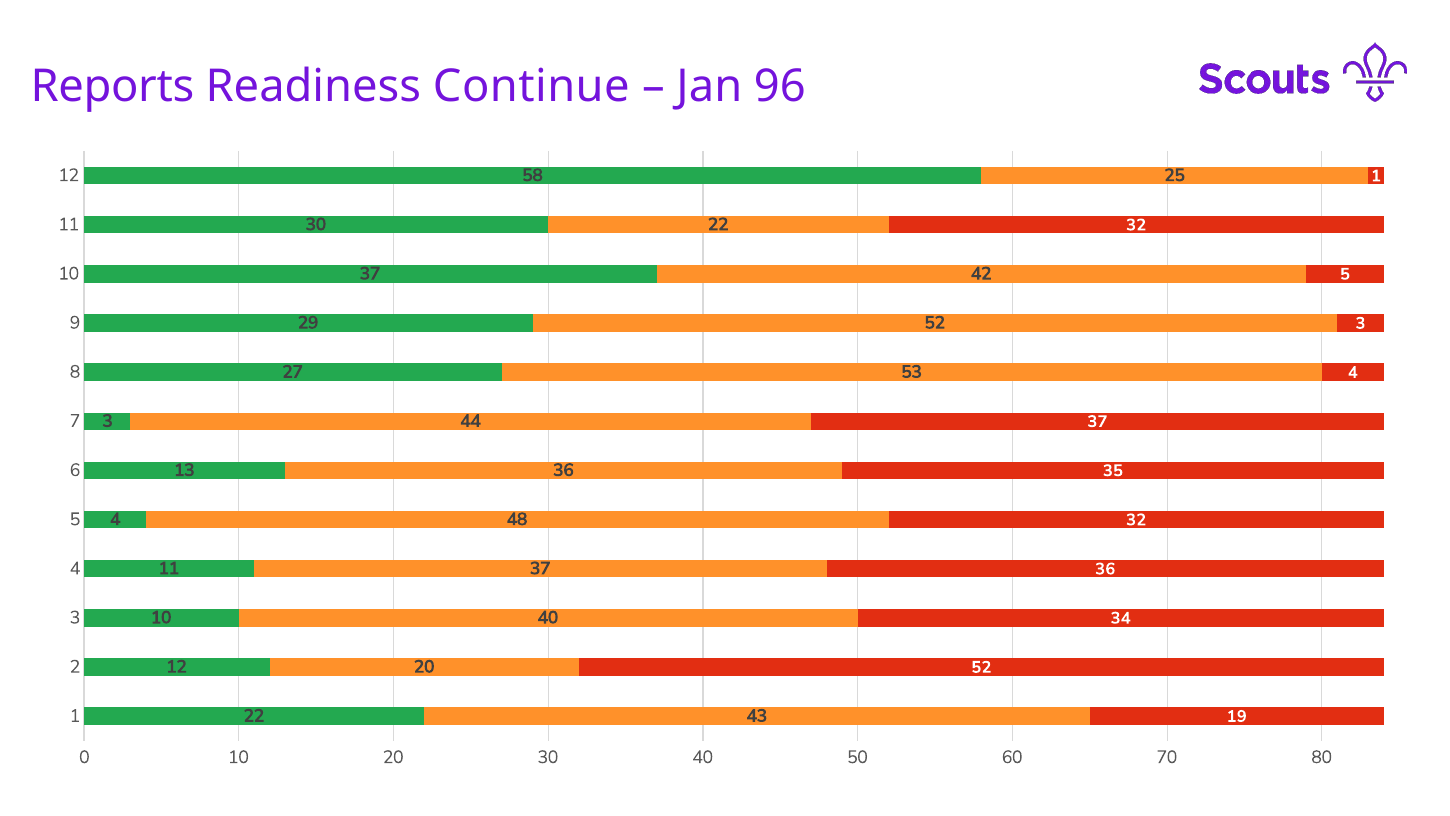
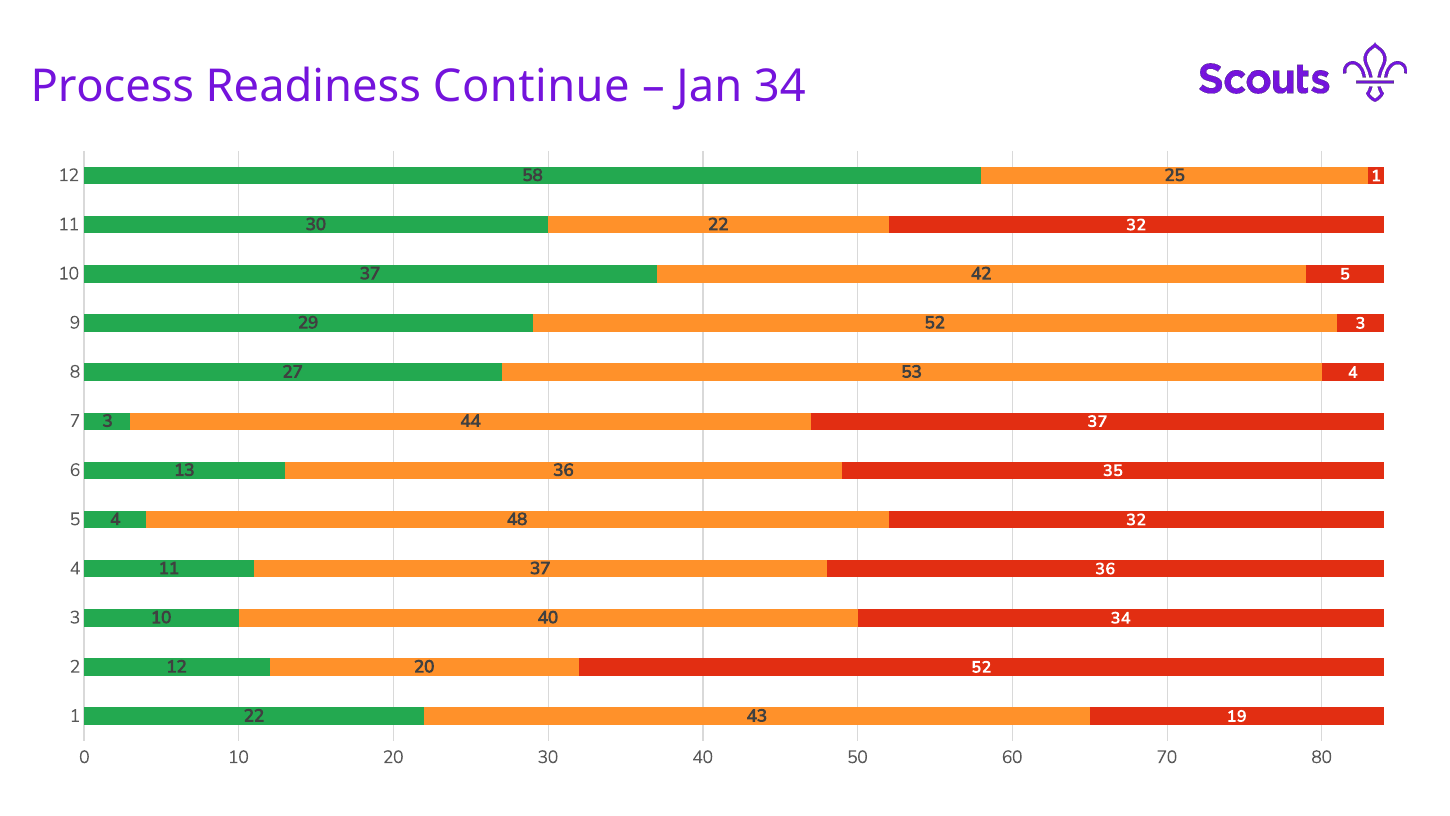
Reports: Reports -> Process
Jan 96: 96 -> 34
